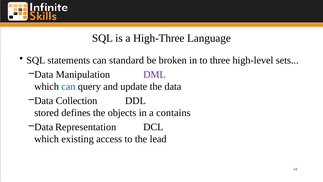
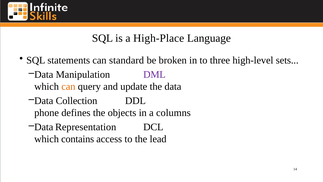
High-Three: High-Three -> High-Place
can at (68, 86) colour: blue -> orange
stored: stored -> phone
contains: contains -> columns
existing: existing -> contains
